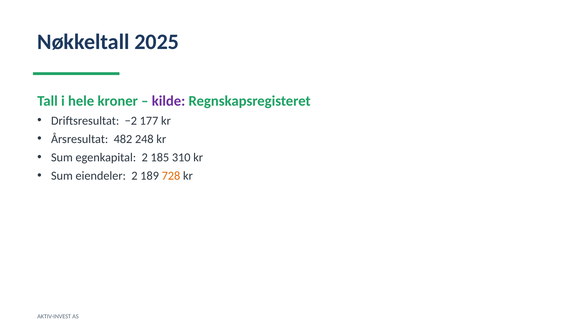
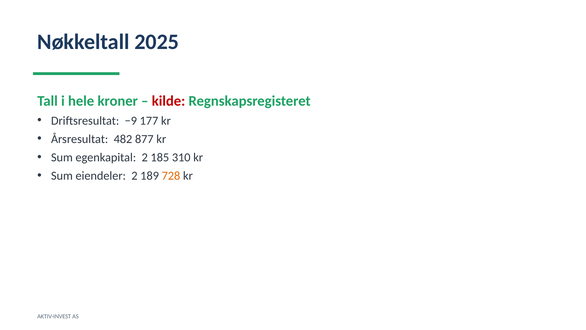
kilde colour: purple -> red
−2: −2 -> −9
248: 248 -> 877
